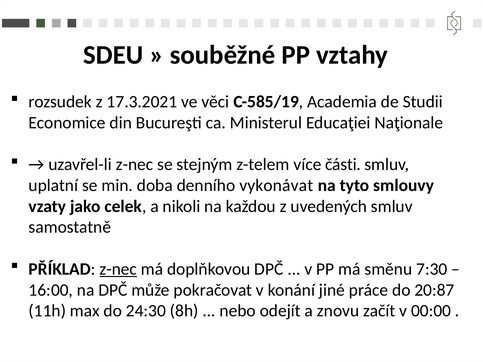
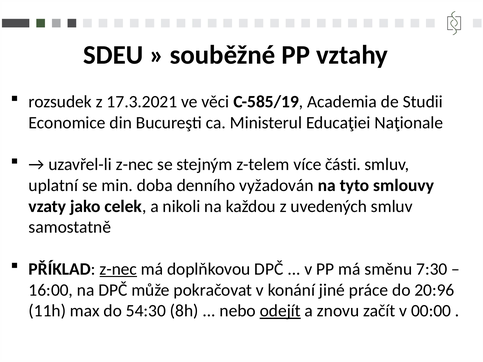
vykonávat: vykonávat -> vyžadován
20:87: 20:87 -> 20:96
24:30: 24:30 -> 54:30
odejít underline: none -> present
